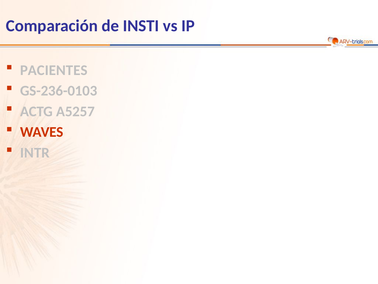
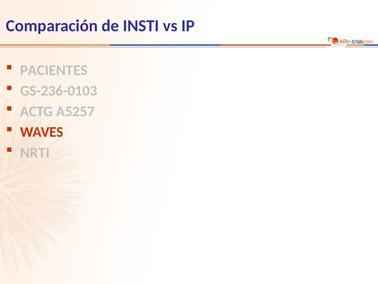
INTR: INTR -> NRTI
